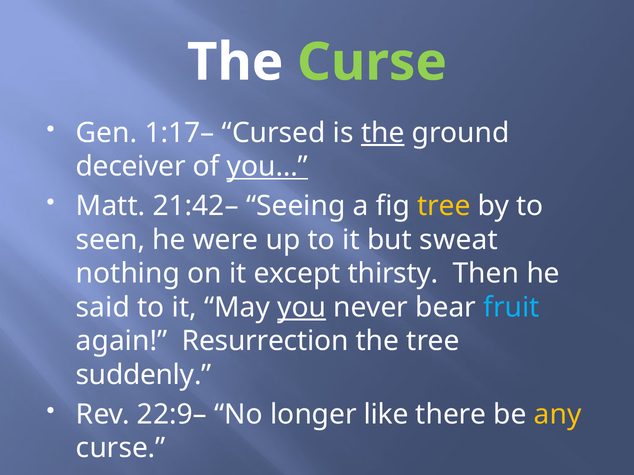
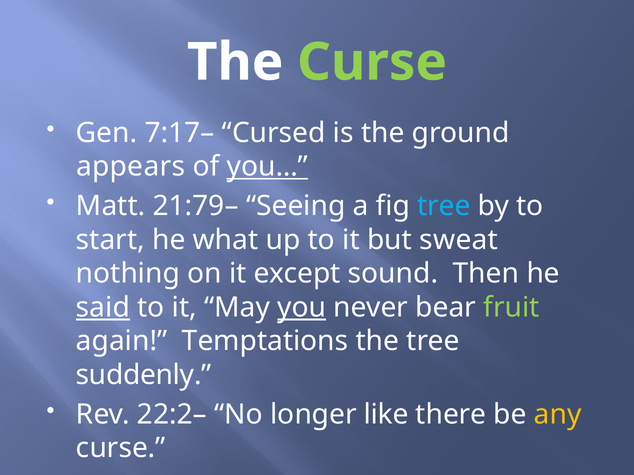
1:17–: 1:17– -> 7:17–
the at (383, 133) underline: present -> none
deceiver: deceiver -> appears
21:42–: 21:42– -> 21:79–
tree at (444, 206) colour: yellow -> light blue
seen: seen -> start
were: were -> what
thirsty: thirsty -> sound
said underline: none -> present
fruit colour: light blue -> light green
Resurrection: Resurrection -> Temptations
22:9–: 22:9– -> 22:2–
